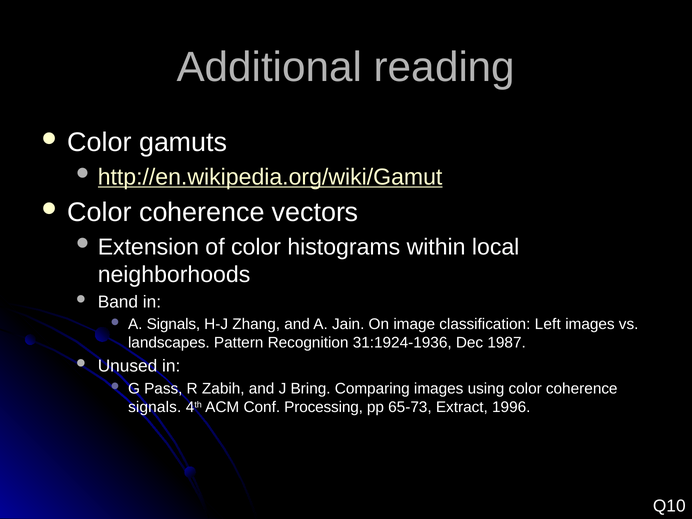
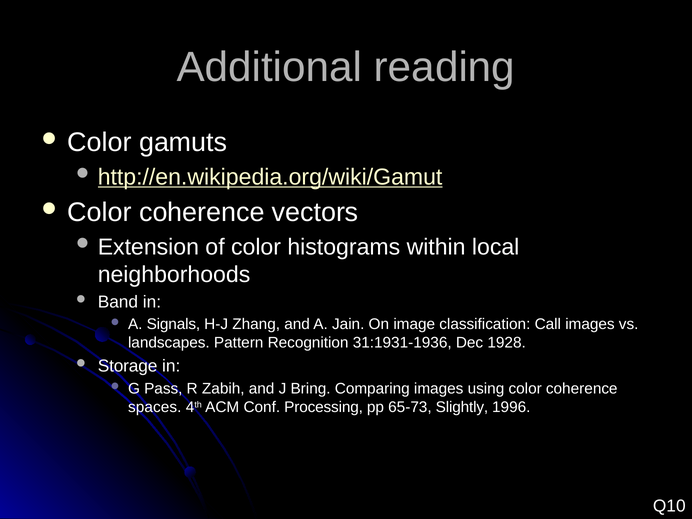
Left: Left -> Call
31:1924-1936: 31:1924-1936 -> 31:1931-1936
1987: 1987 -> 1928
Unused: Unused -> Storage
signals at (155, 407): signals -> spaces
Extract: Extract -> Slightly
